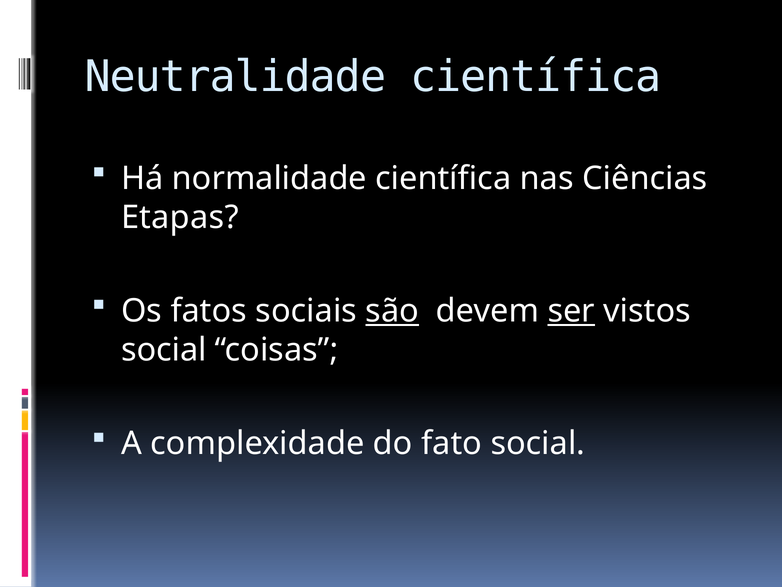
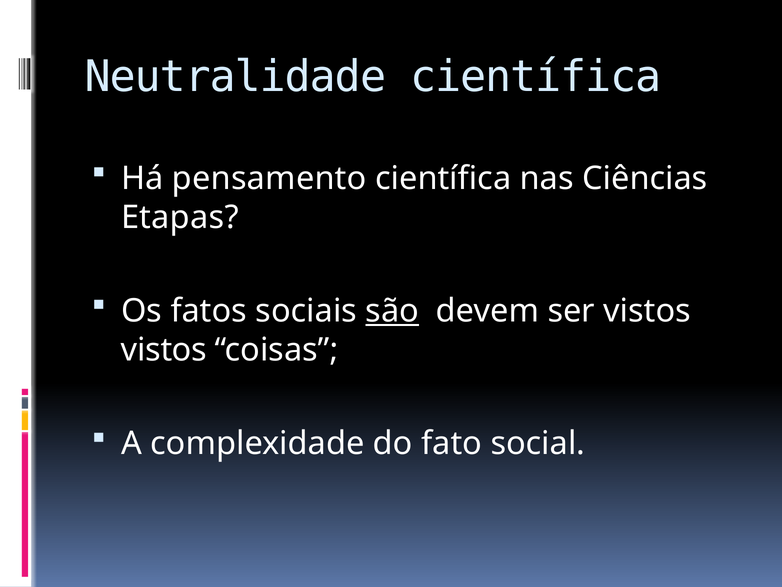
normalidade: normalidade -> pensamento
ser underline: present -> none
social at (164, 350): social -> vistos
